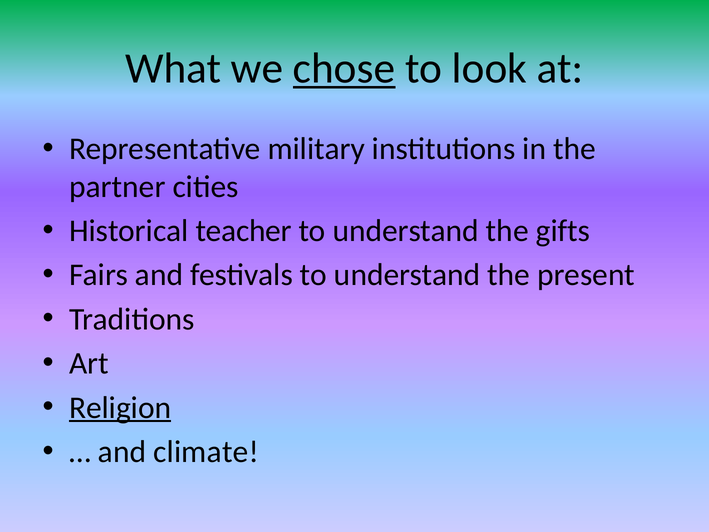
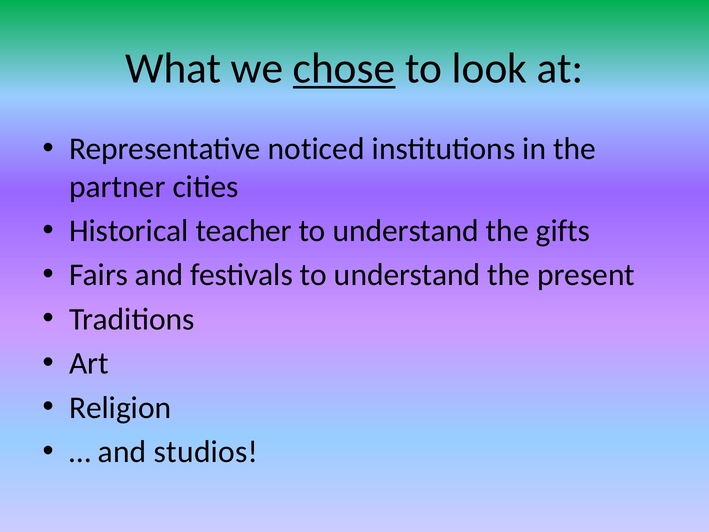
military: military -> noticed
Religion underline: present -> none
climate: climate -> studios
